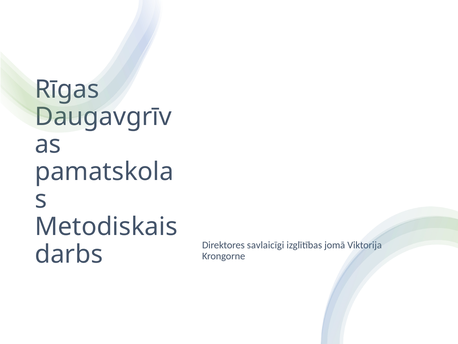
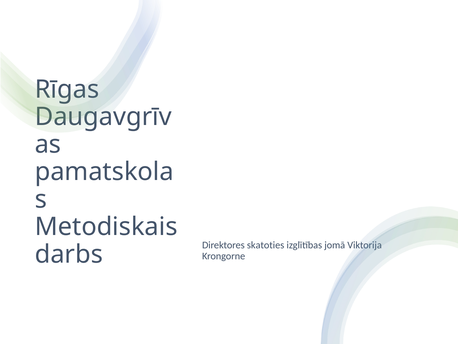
savlaicīgi: savlaicīgi -> skatoties
